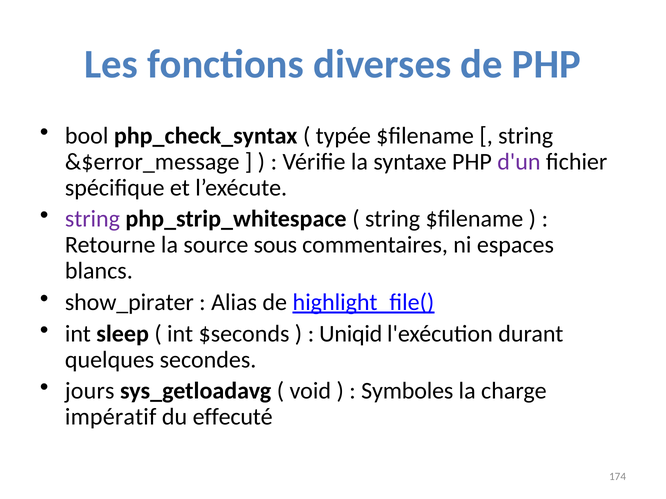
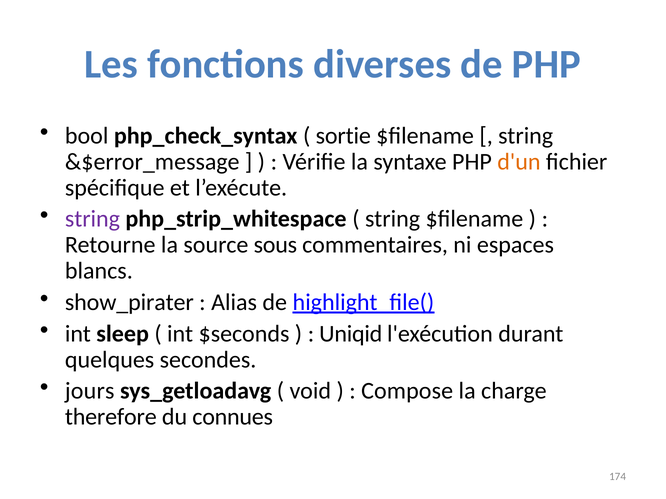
typée: typée -> sortie
d'un colour: purple -> orange
Symboles: Symboles -> Compose
impératif: impératif -> therefore
effecuté: effecuté -> connues
